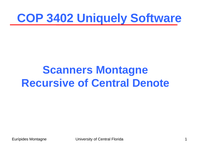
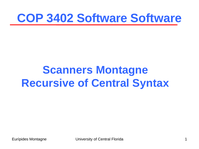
3402 Uniquely: Uniquely -> Software
Denote: Denote -> Syntax
